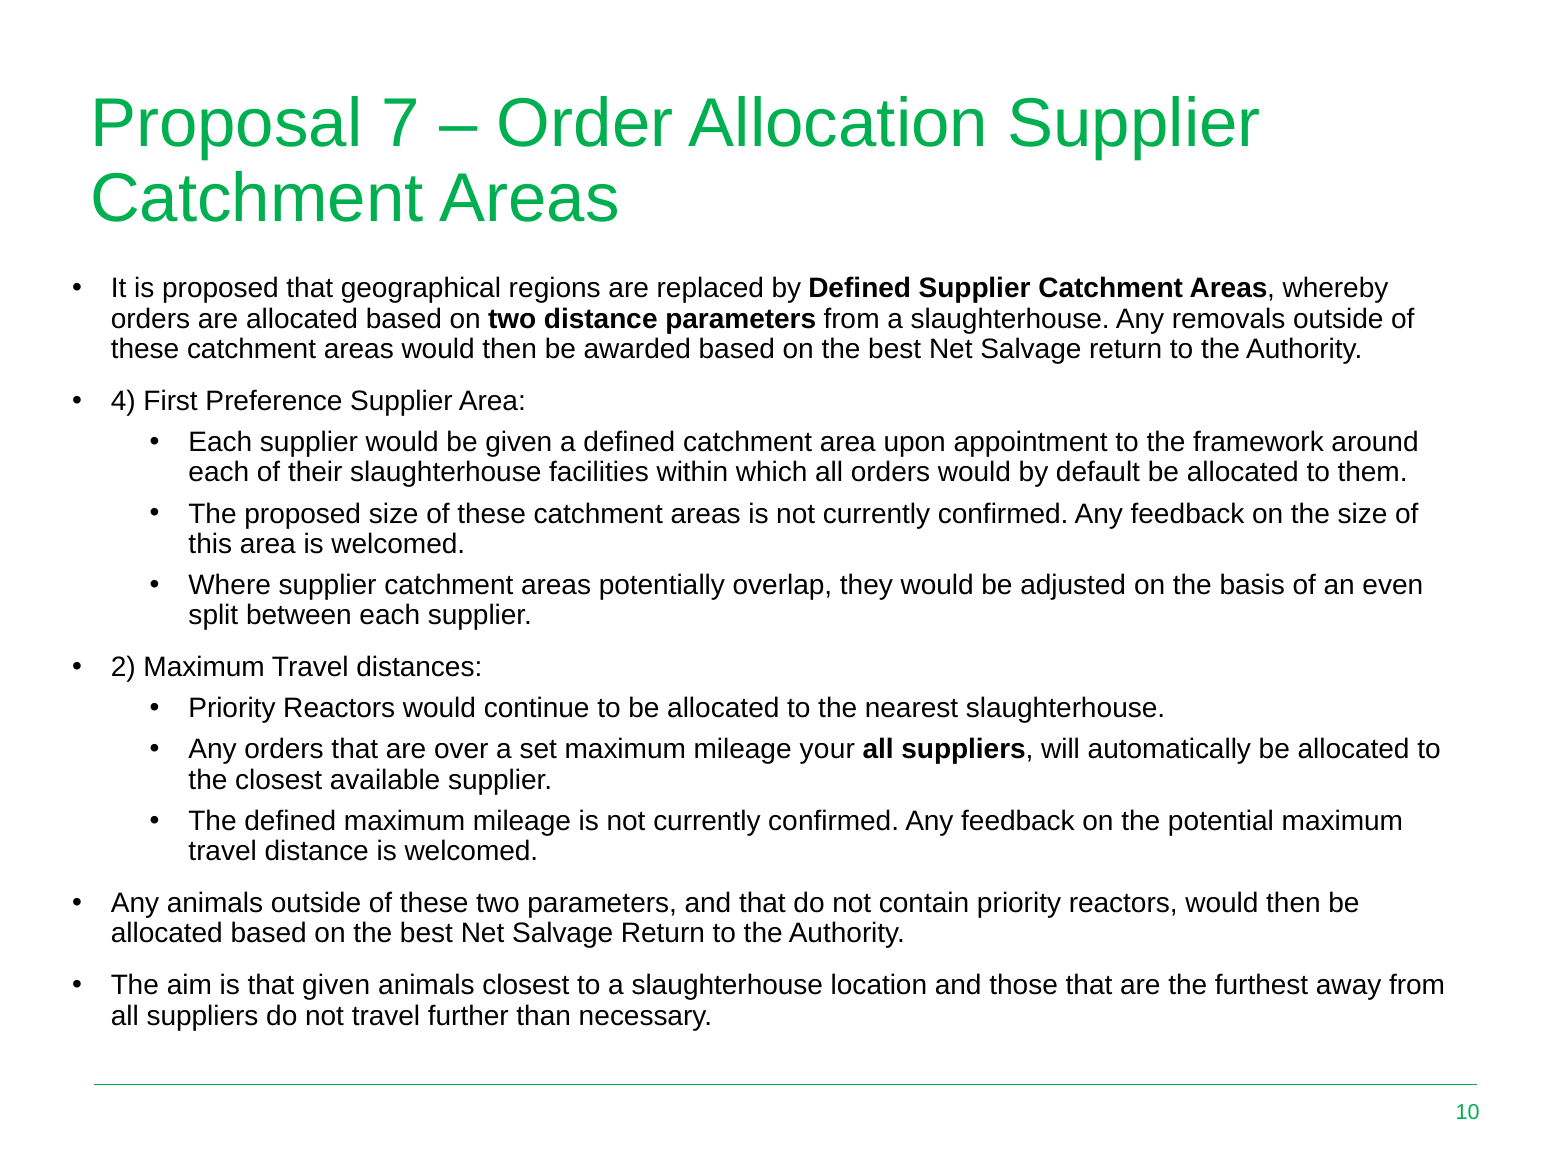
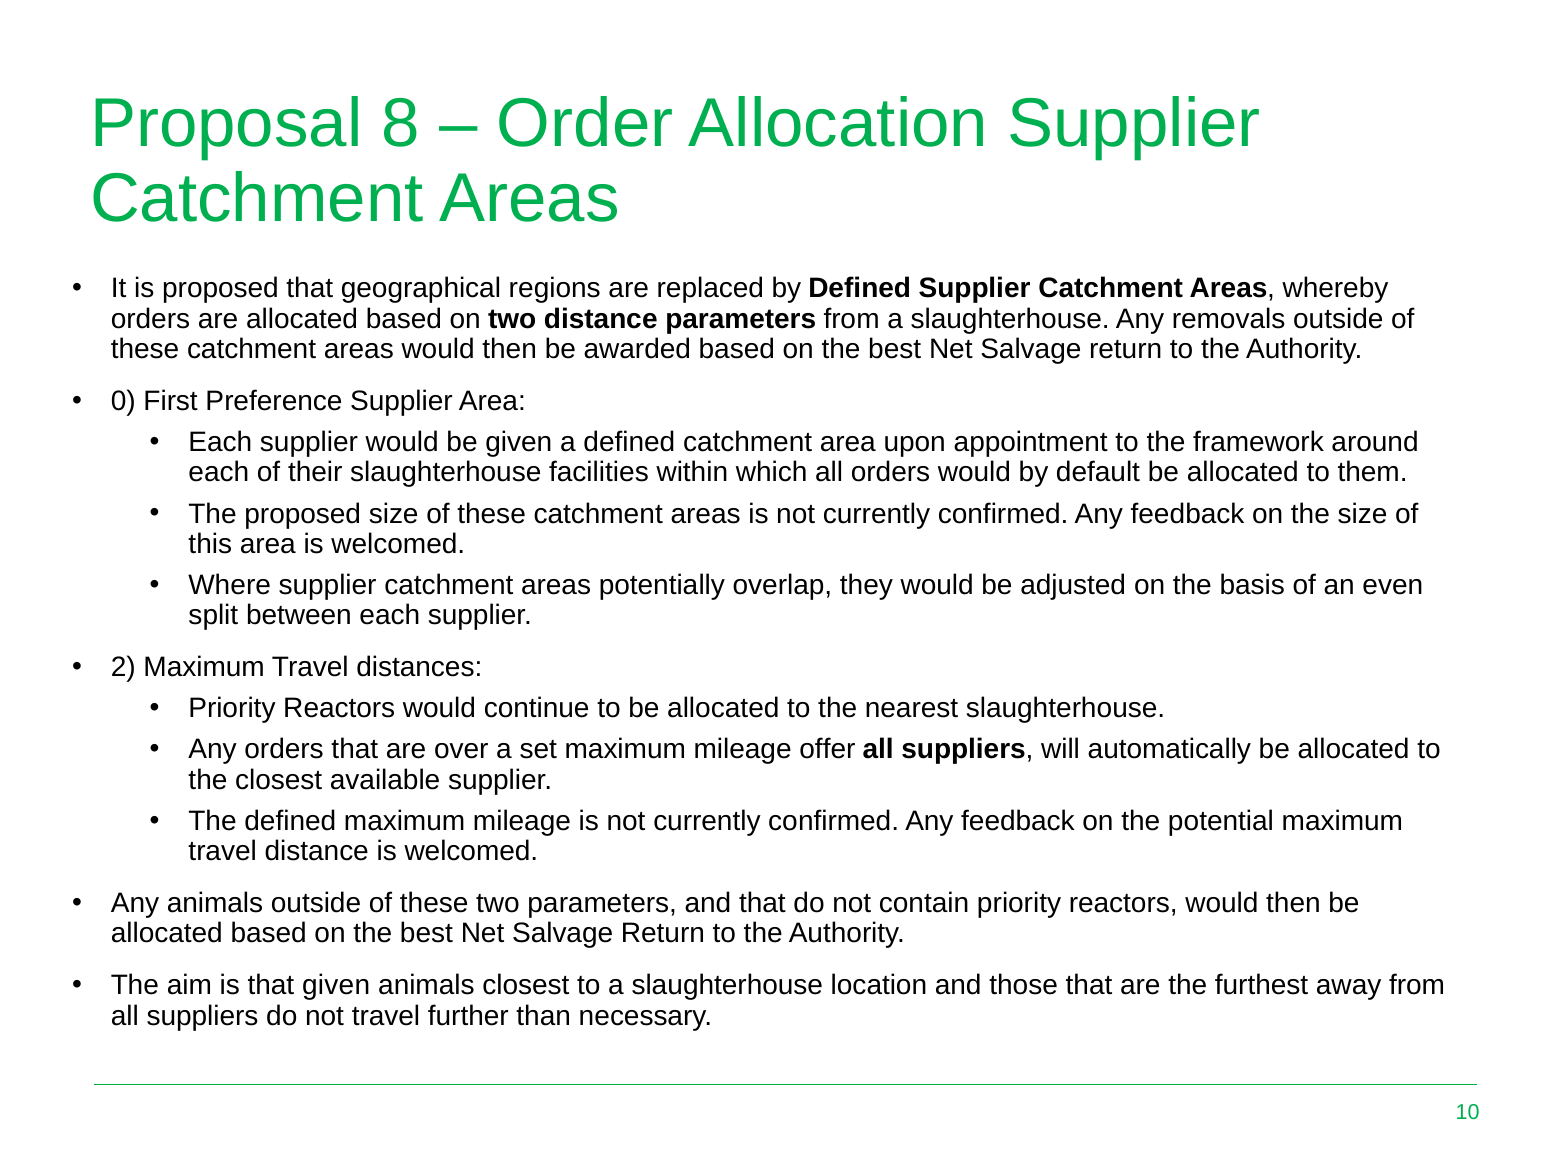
7: 7 -> 8
4: 4 -> 0
your: your -> offer
